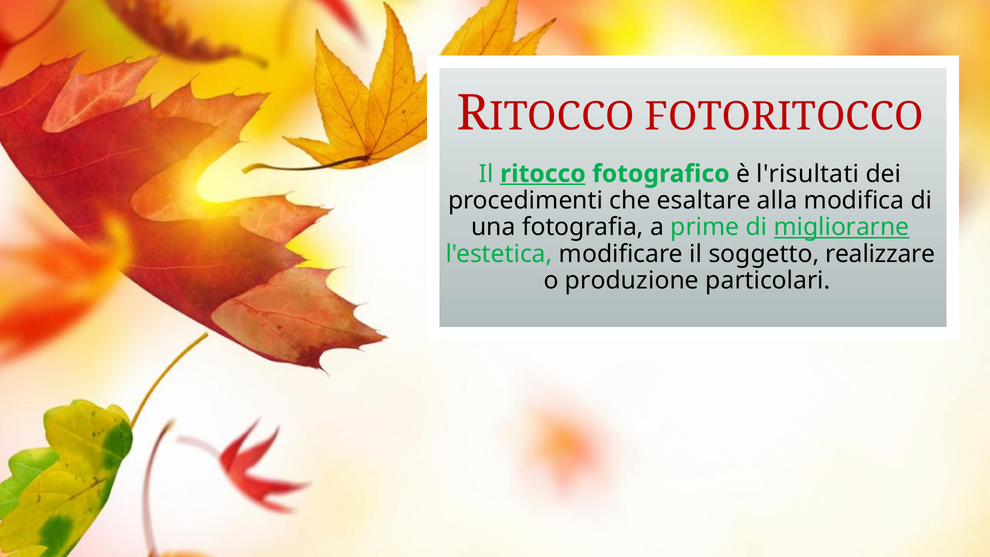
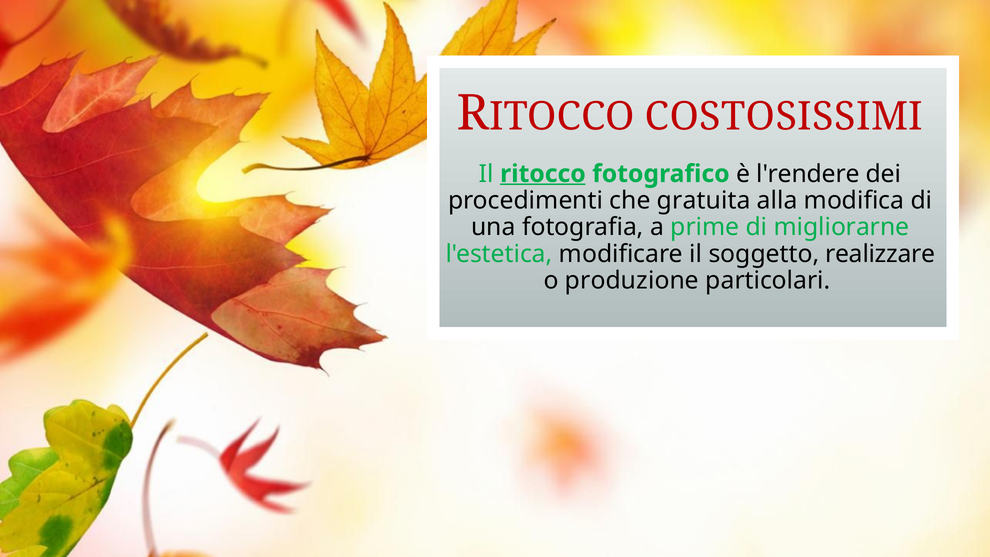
FOTORITOCCO: FOTORITOCCO -> COSTOSISSIMI
l'risultati: l'risultati -> l'rendere
esaltare: esaltare -> gratuita
migliorarne underline: present -> none
